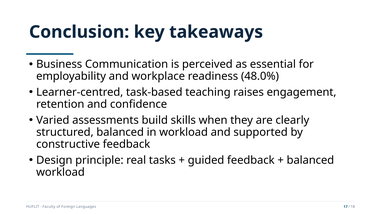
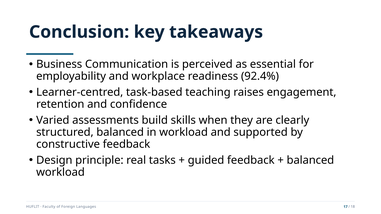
48.0%: 48.0% -> 92.4%
